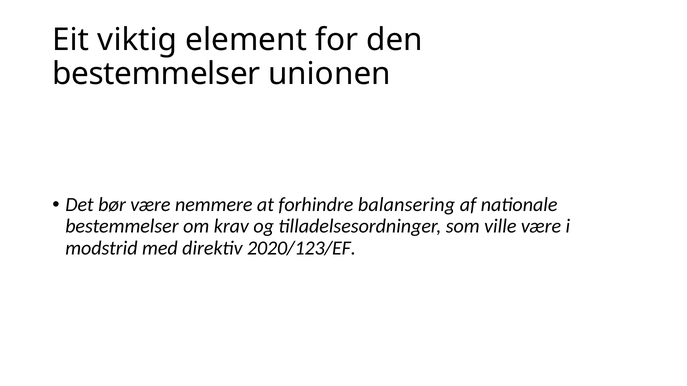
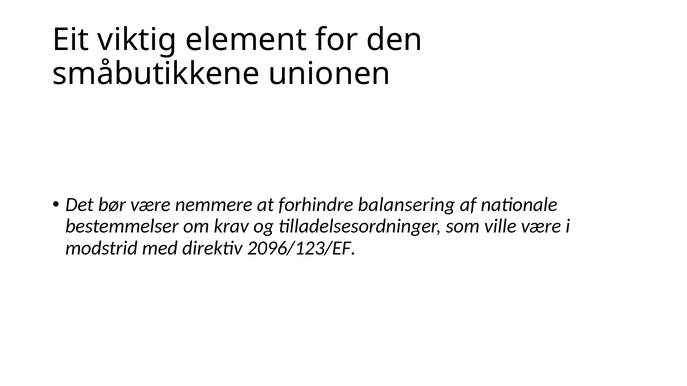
bestemmelser at (156, 74): bestemmelser -> småbutikkene
2020/123/EF: 2020/123/EF -> 2096/123/EF
